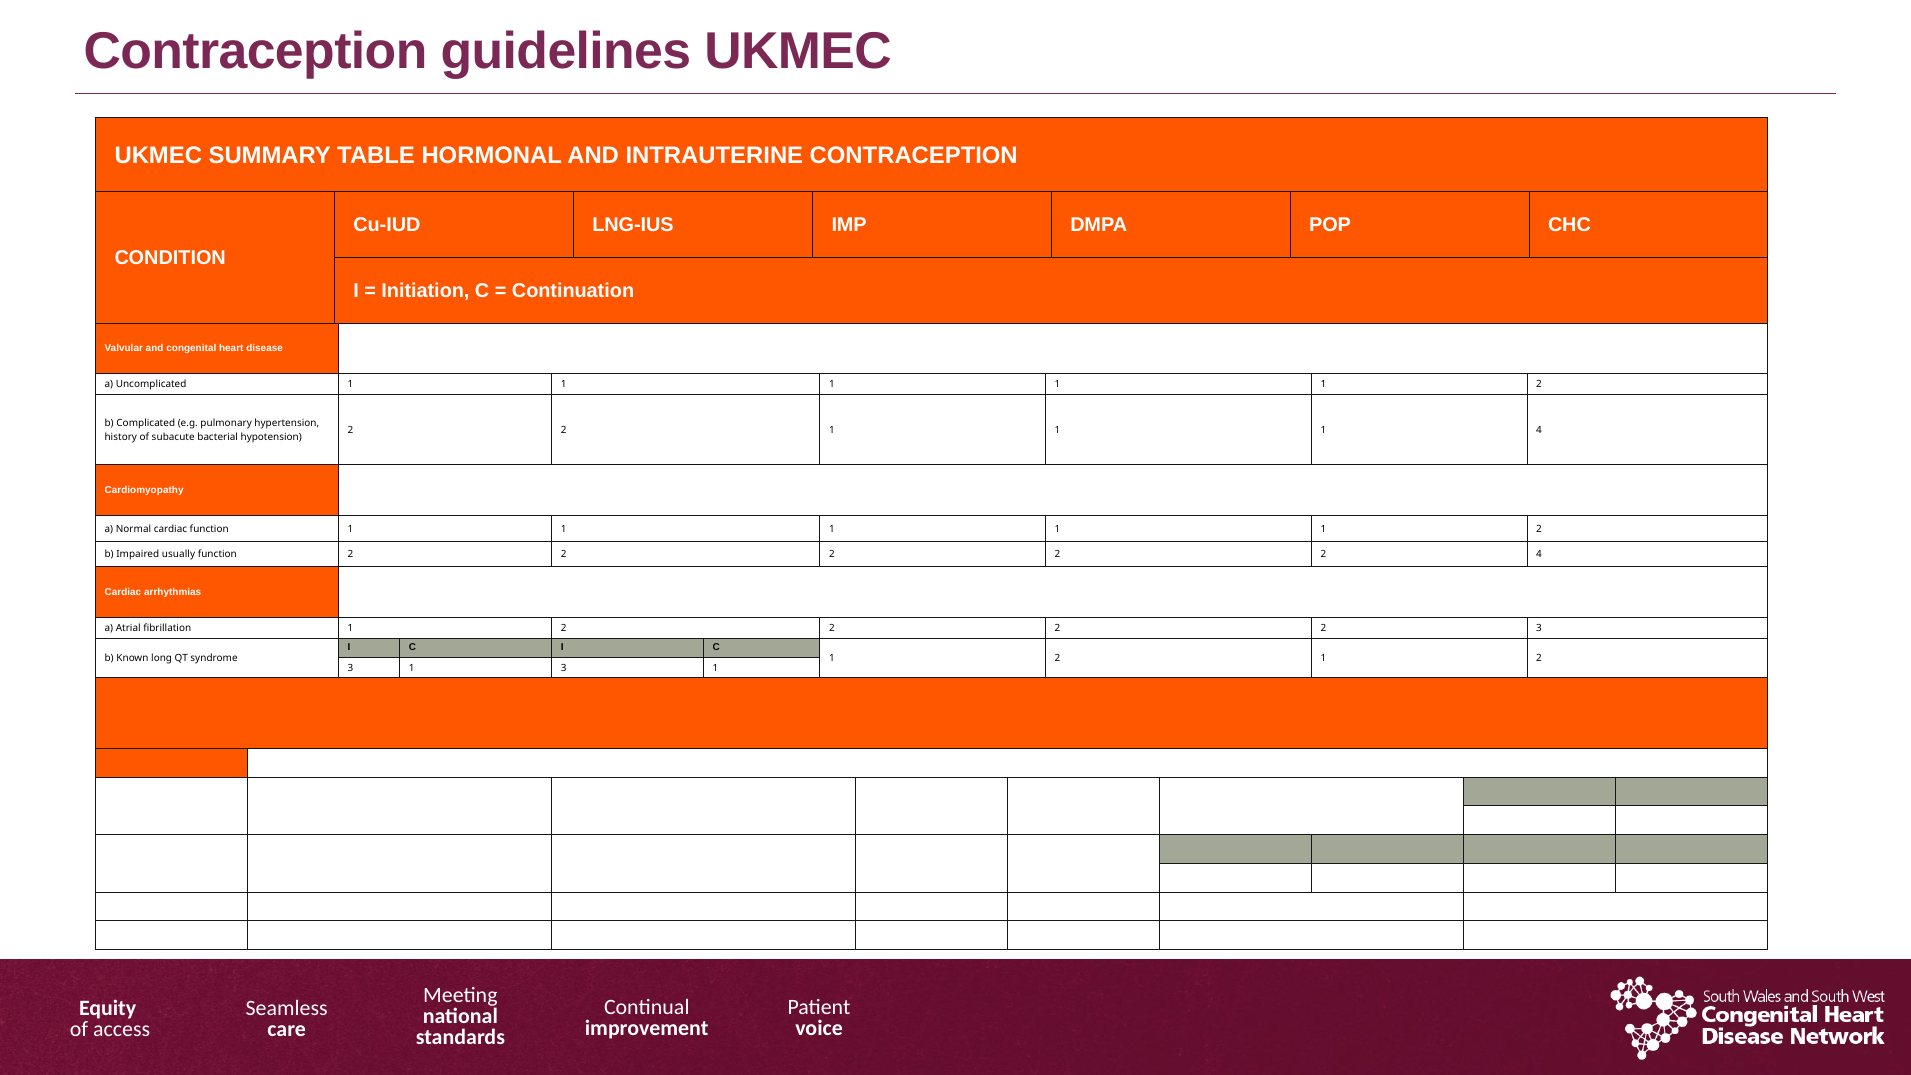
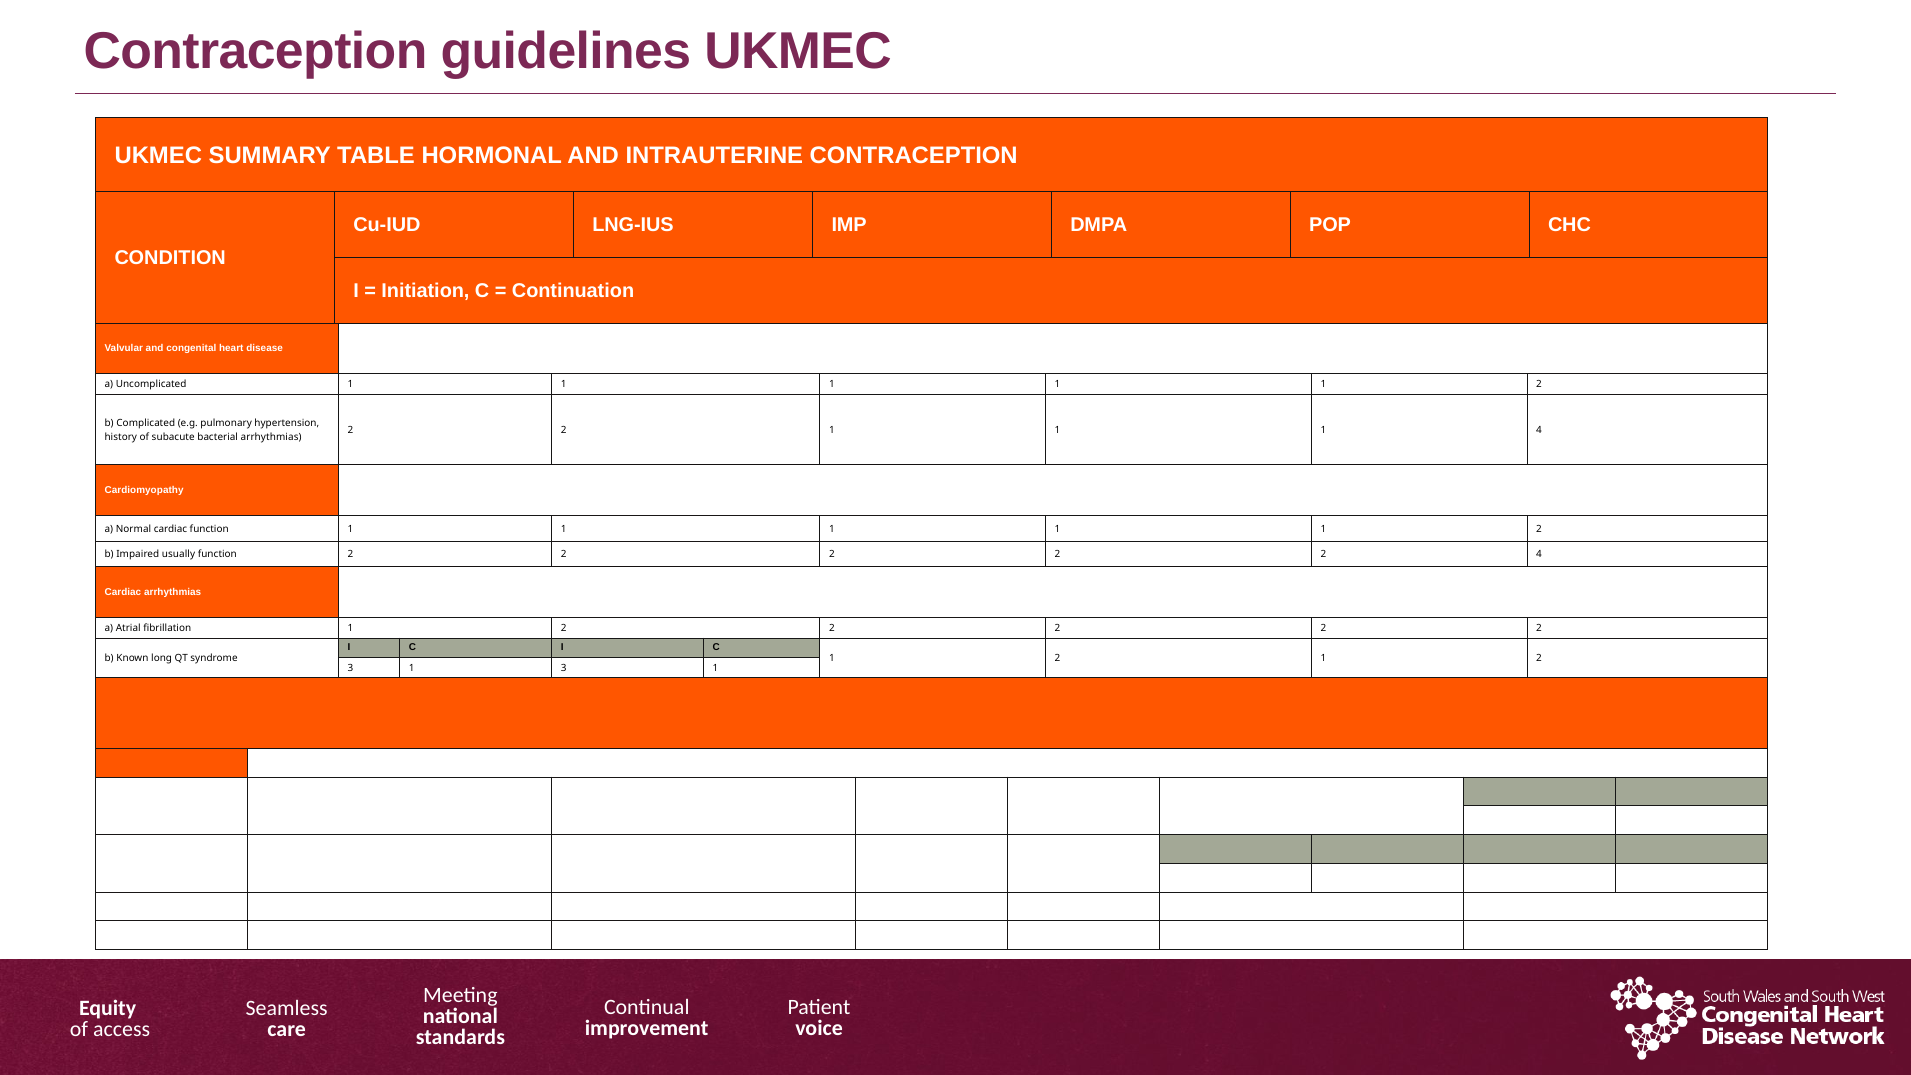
bacterial hypotension: hypotension -> arrhythmias
3 at (1539, 628): 3 -> 2
